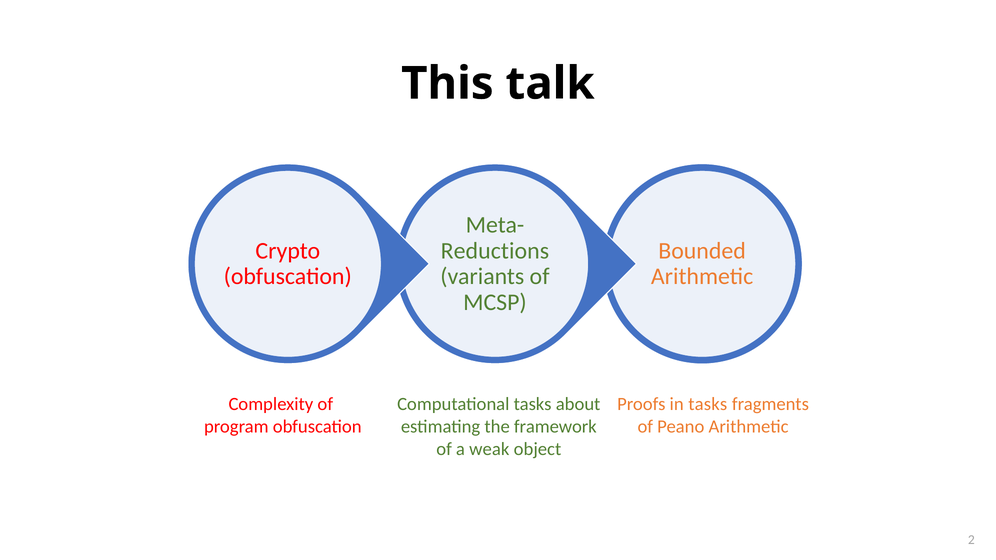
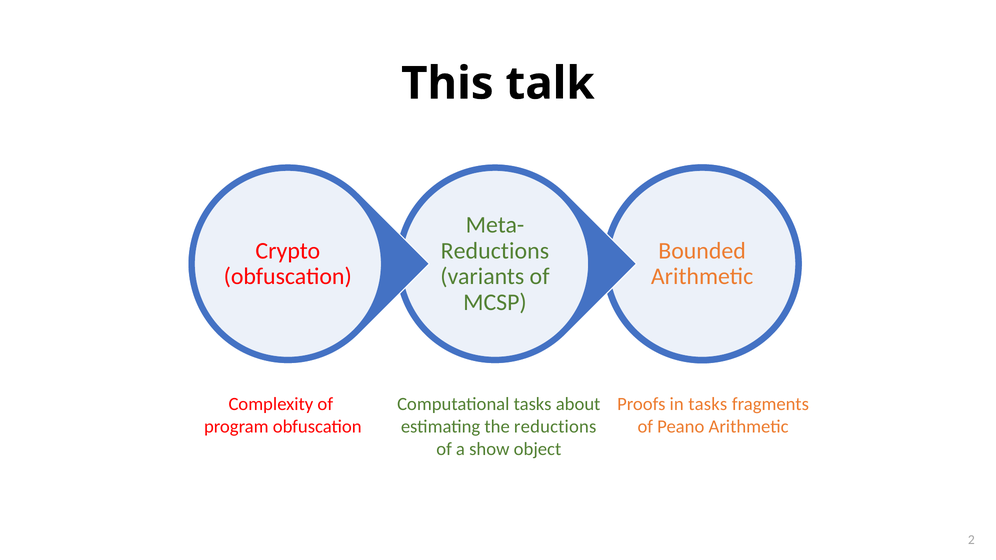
the framework: framework -> reductions
weak: weak -> show
